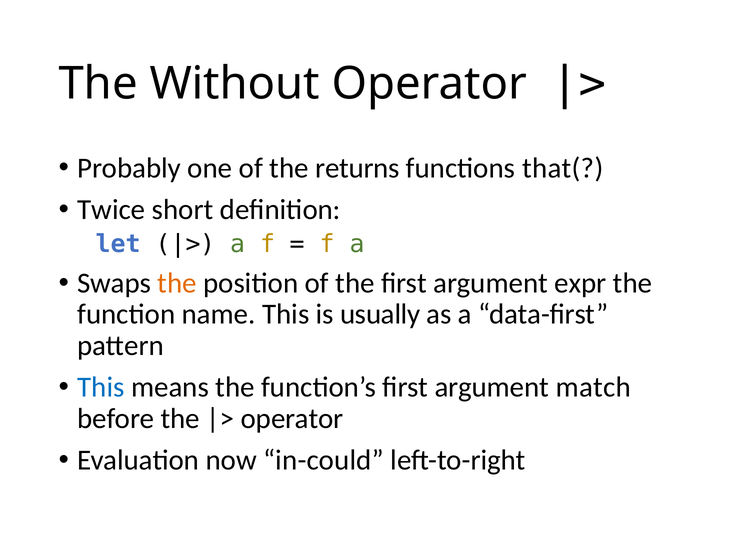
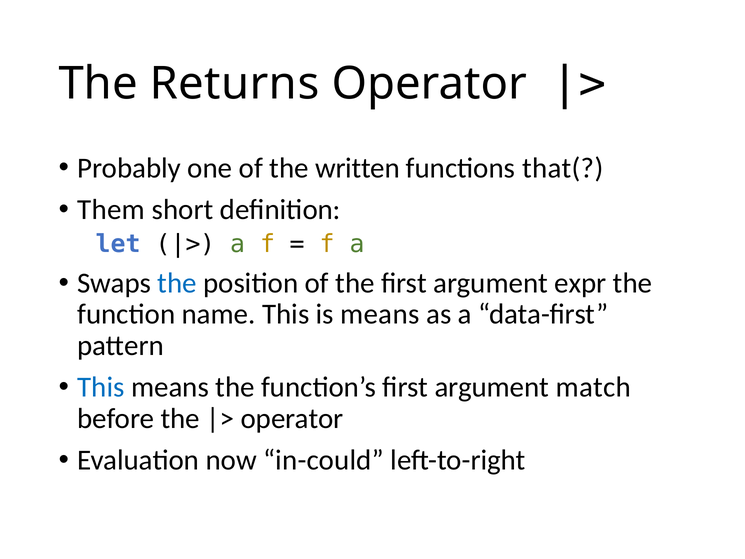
Without: Without -> Returns
returns: returns -> written
Twice: Twice -> Them
the at (177, 283) colour: orange -> blue
is usually: usually -> means
